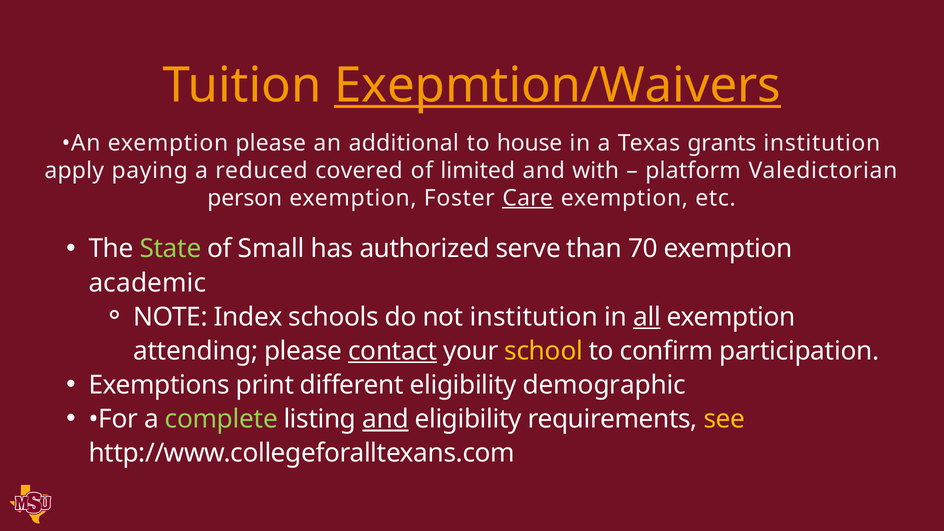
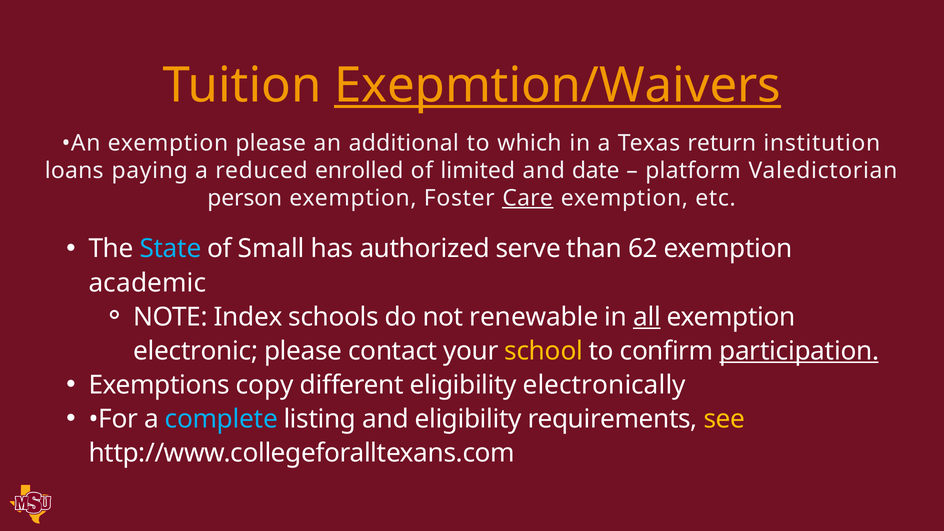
house: house -> which
grants: grants -> return
apply: apply -> loans
covered: covered -> enrolled
with: with -> date
State colour: light green -> light blue
70: 70 -> 62
not institution: institution -> renewable
attending: attending -> electronic
contact underline: present -> none
participation underline: none -> present
print: print -> copy
demographic: demographic -> electronically
complete colour: light green -> light blue
and at (386, 419) underline: present -> none
